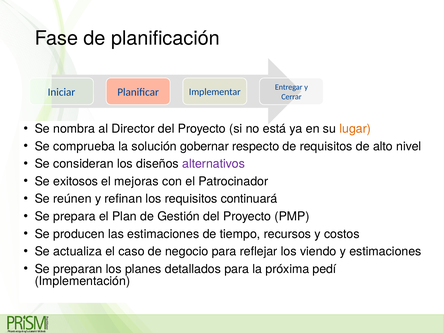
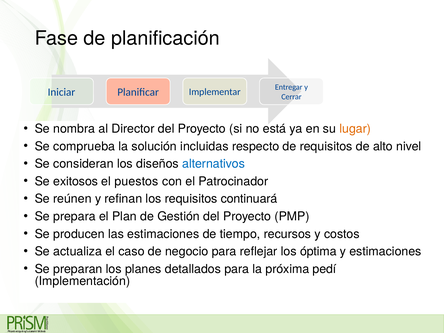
gobernar: gobernar -> incluidas
alternativos colour: purple -> blue
mejoras: mejoras -> puestos
viendo: viendo -> óptima
